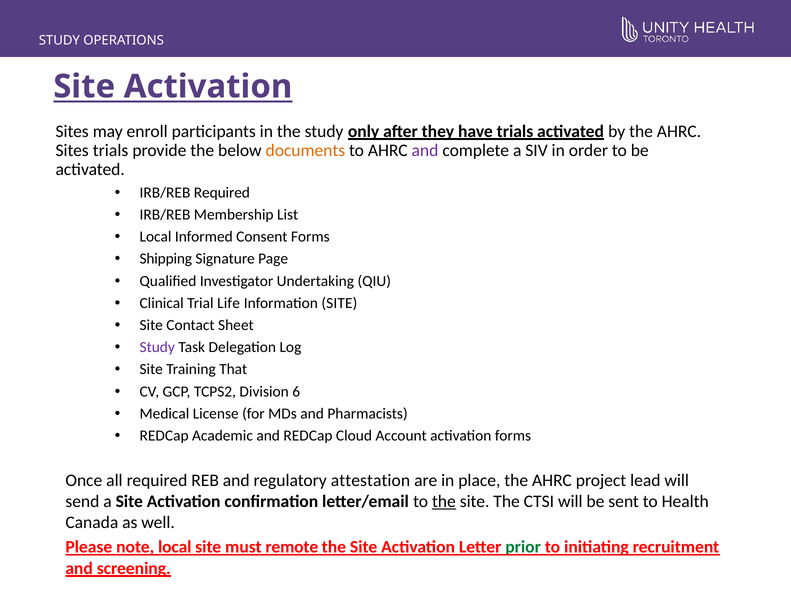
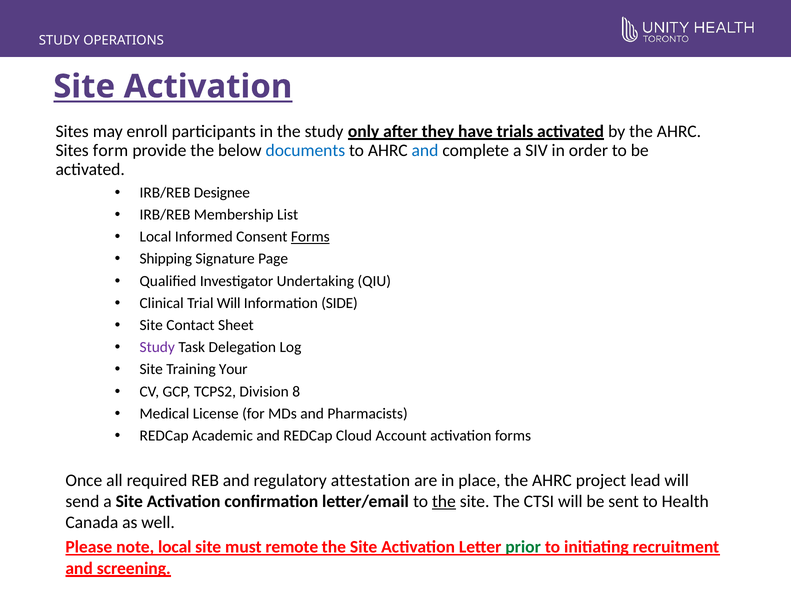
Sites trials: trials -> form
documents colour: orange -> blue
and at (425, 150) colour: purple -> blue
IRB/REB Required: Required -> Designee
Forms at (310, 237) underline: none -> present
Trial Life: Life -> Will
Information SITE: SITE -> SIDE
That: That -> Your
6: 6 -> 8
